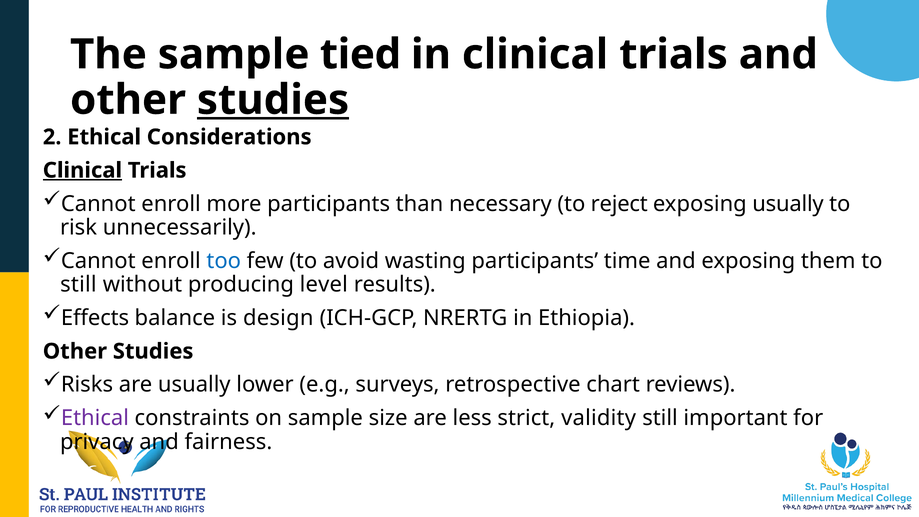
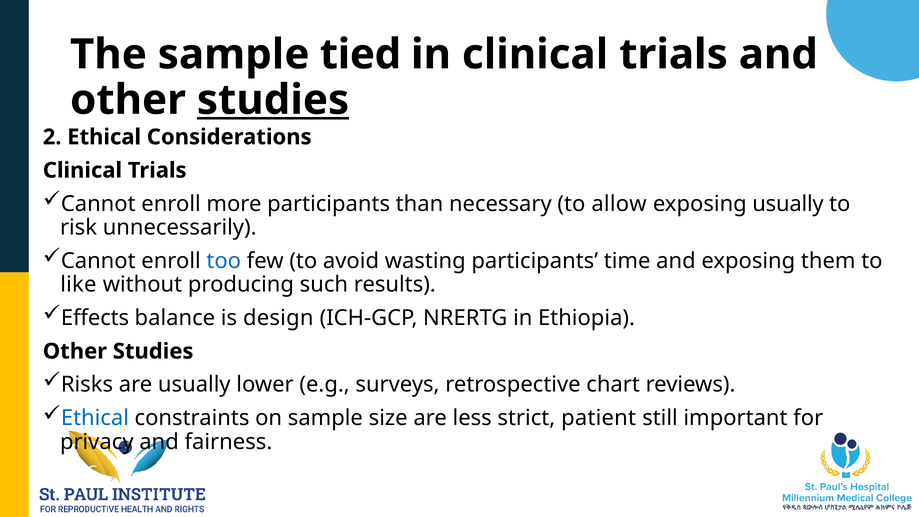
Clinical at (82, 170) underline: present -> none
reject: reject -> allow
still at (78, 285): still -> like
level: level -> such
Ethical at (95, 418) colour: purple -> blue
validity: validity -> patient
